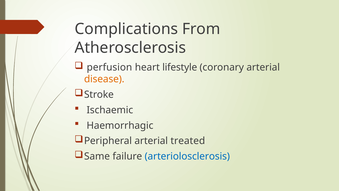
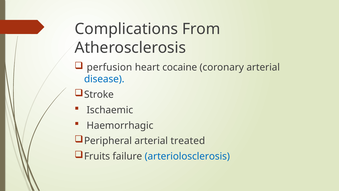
lifestyle: lifestyle -> cocaine
disease colour: orange -> blue
Same: Same -> Fruits
